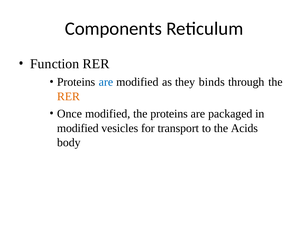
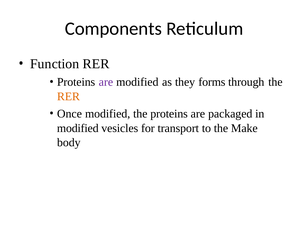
are at (106, 82) colour: blue -> purple
binds: binds -> forms
Acids: Acids -> Make
